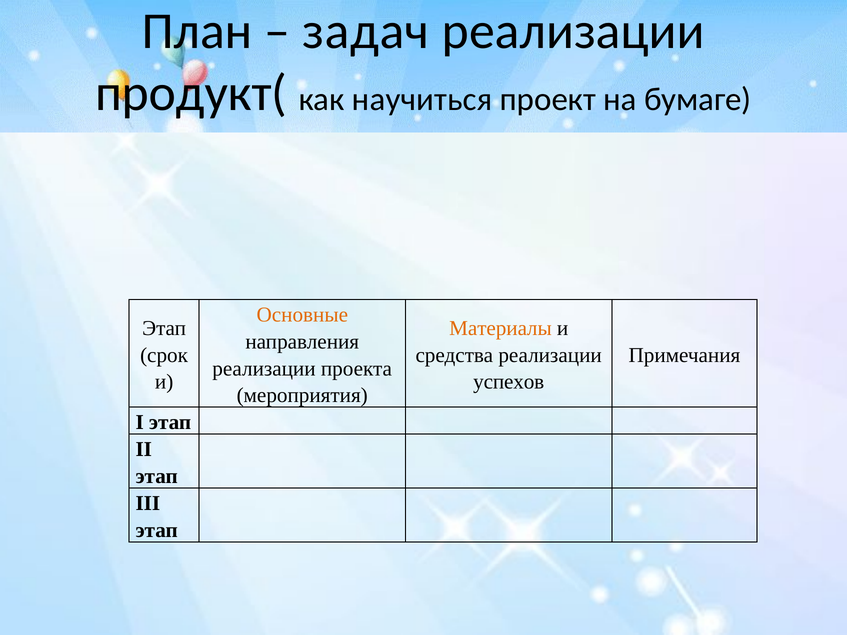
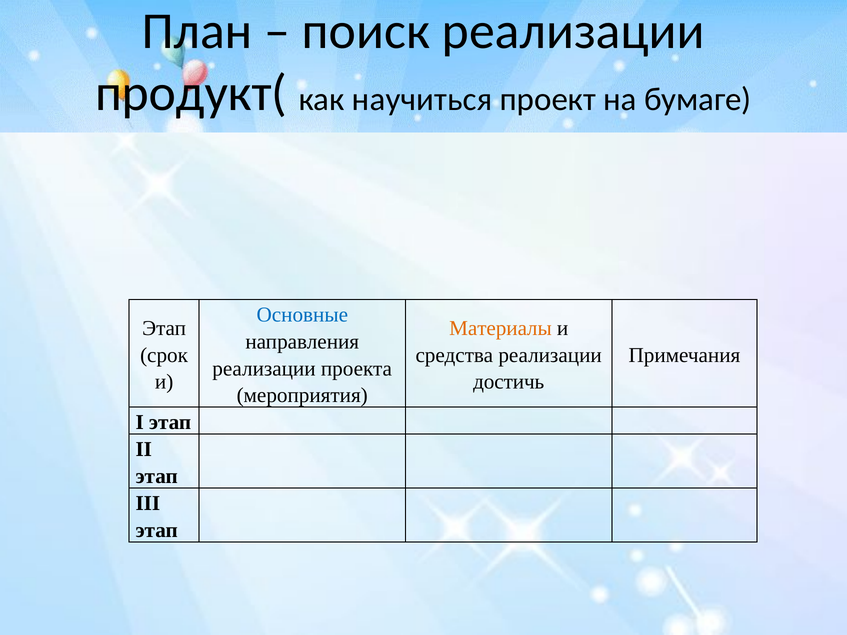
задач: задач -> поиск
Основные colour: orange -> blue
успехов: успехов -> достичь
